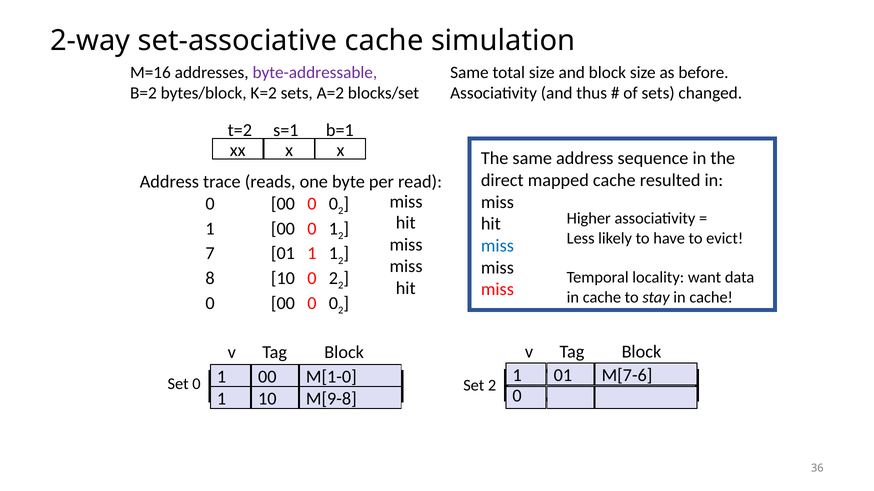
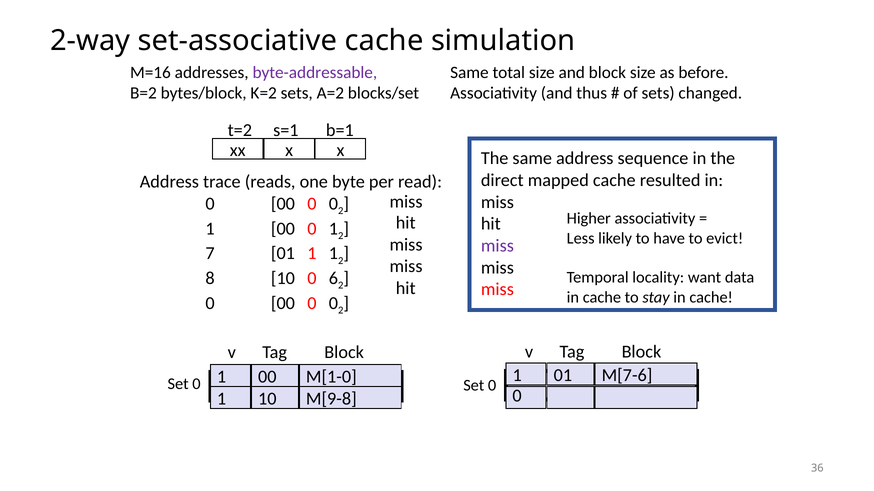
miss at (497, 246) colour: blue -> purple
10 0 2: 2 -> 6
0 Set 2: 2 -> 0
